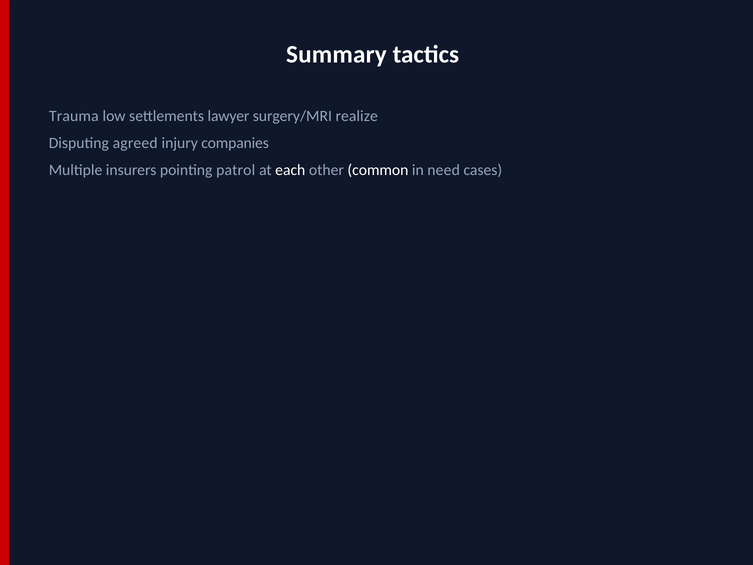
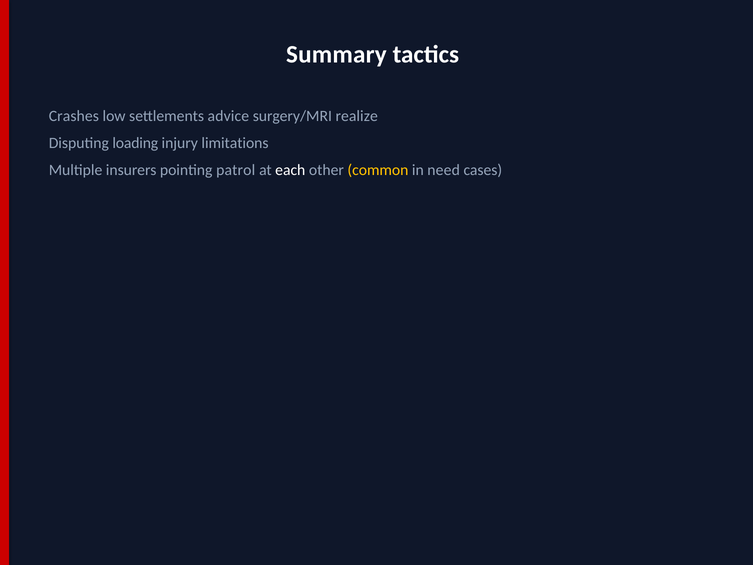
Trauma: Trauma -> Crashes
lawyer: lawyer -> advice
agreed: agreed -> loading
companies: companies -> limitations
common colour: white -> yellow
